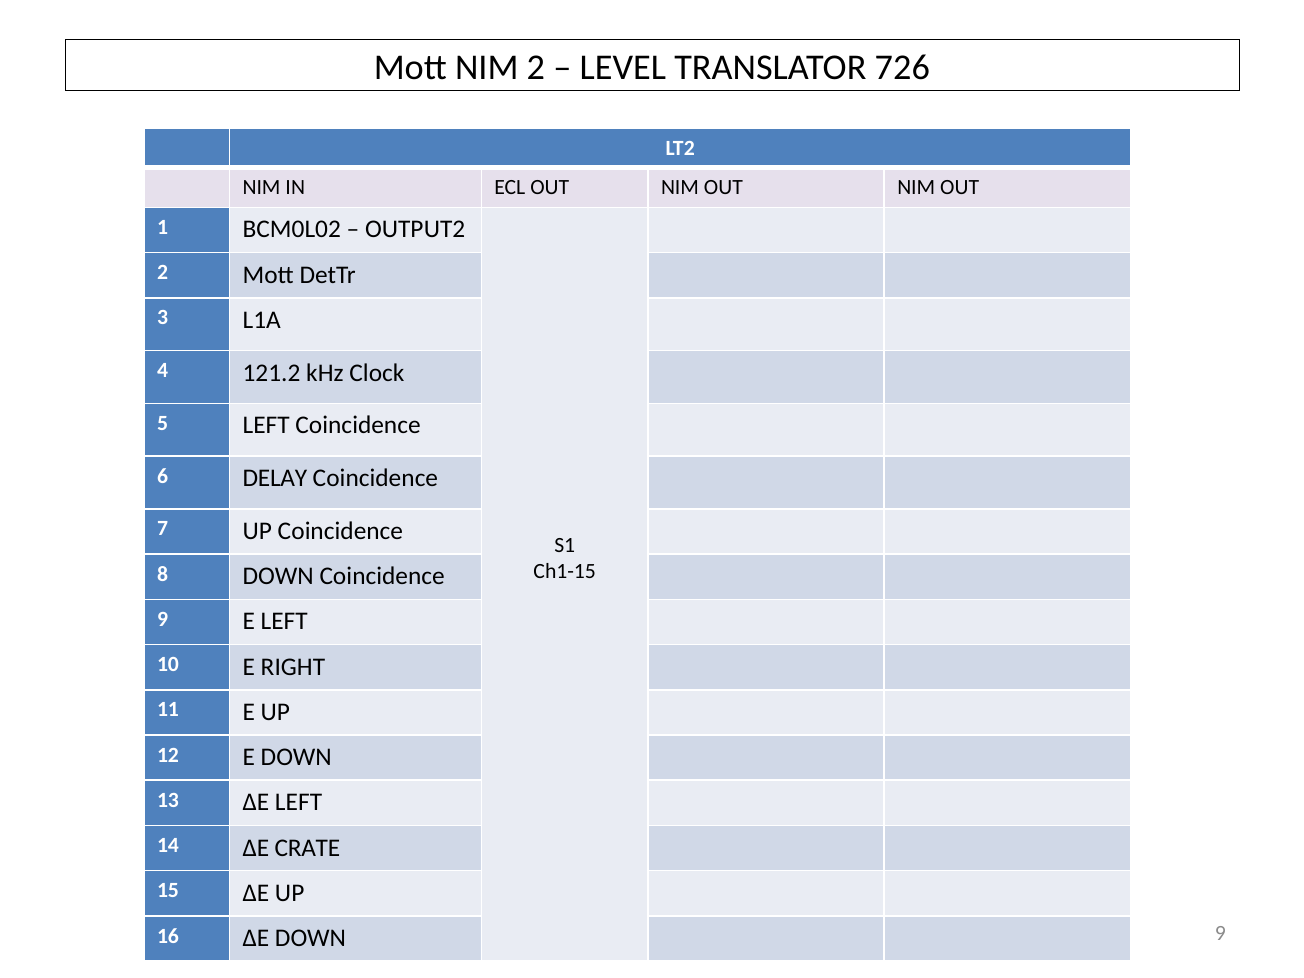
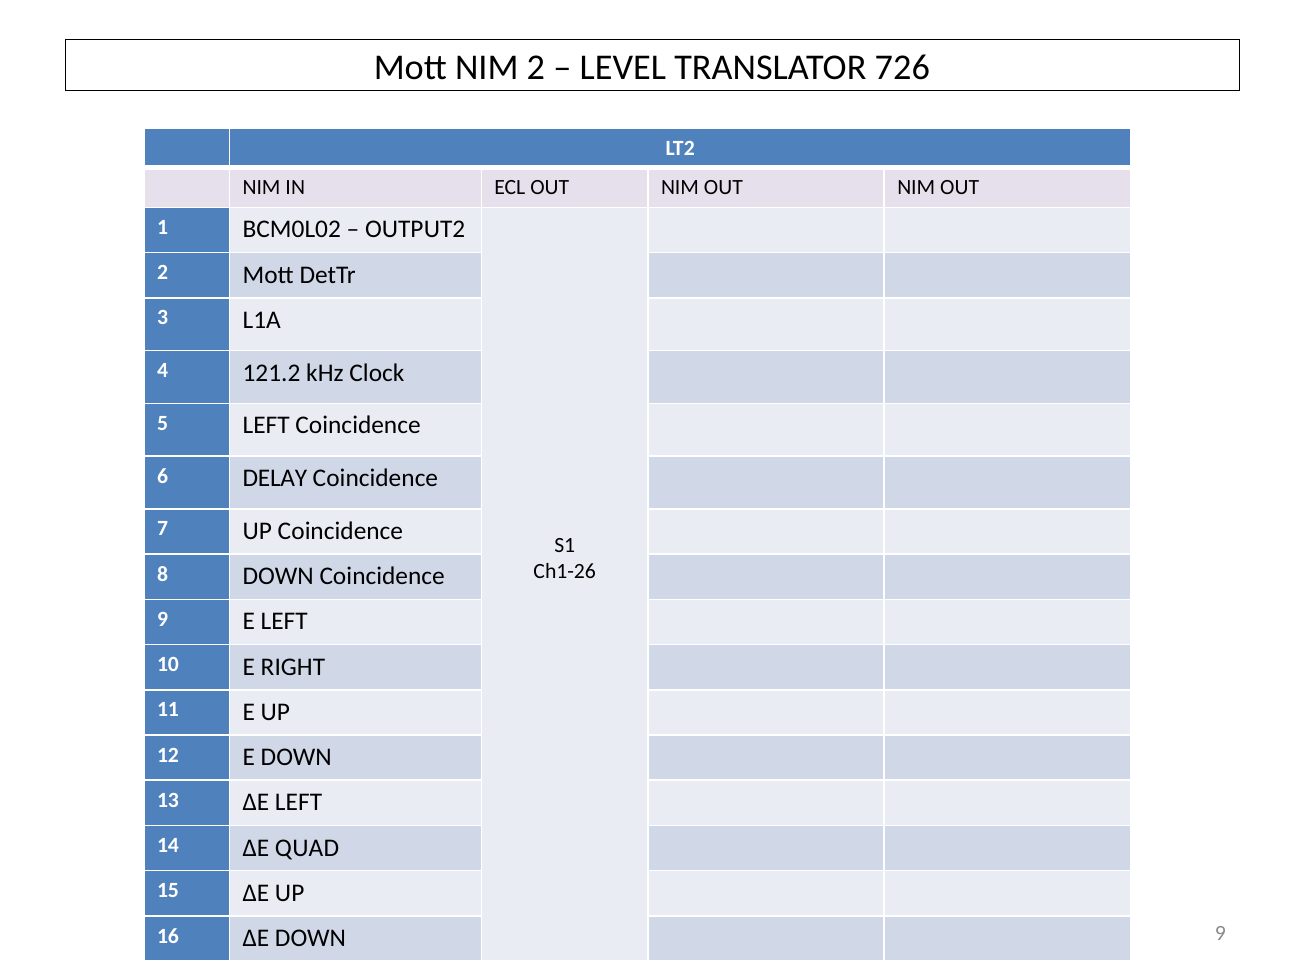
Ch1-15: Ch1-15 -> Ch1-26
CRATE: CRATE -> QUAD
